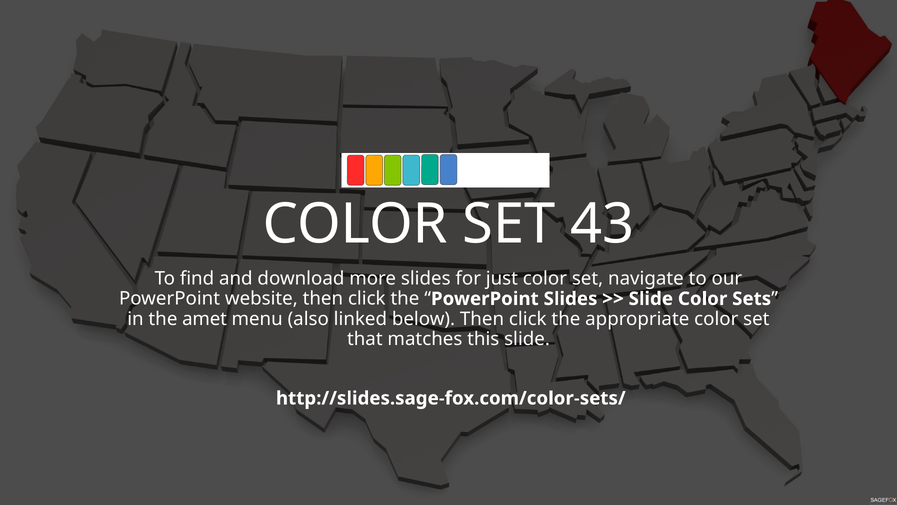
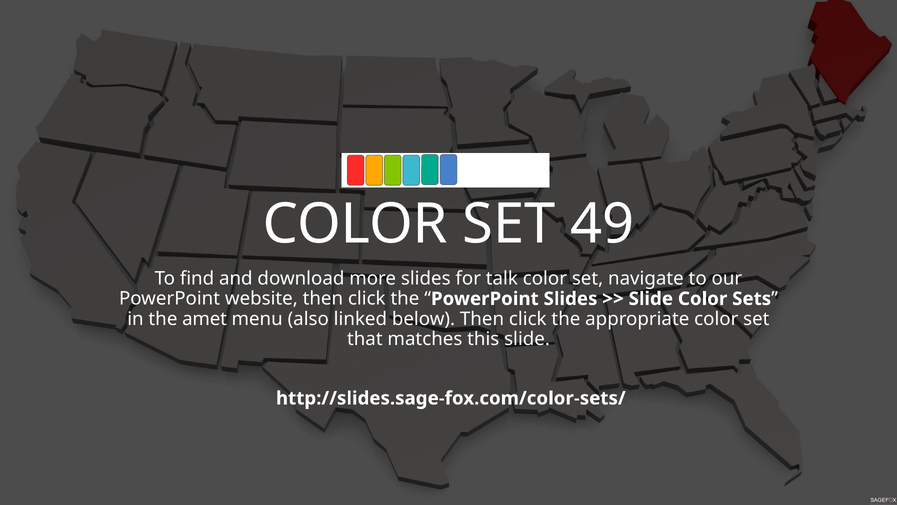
43: 43 -> 49
just: just -> talk
